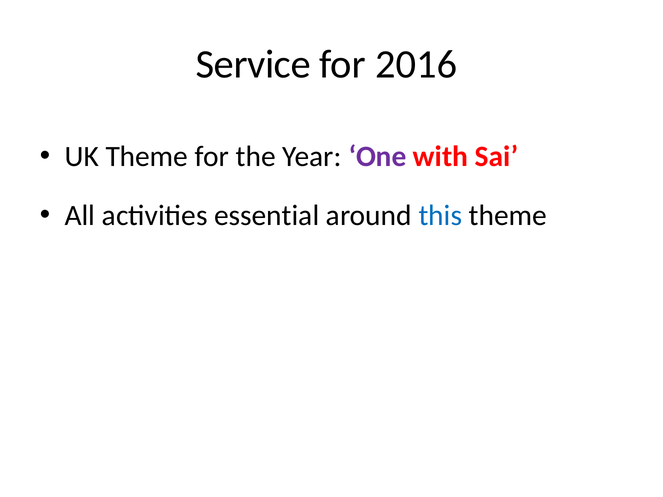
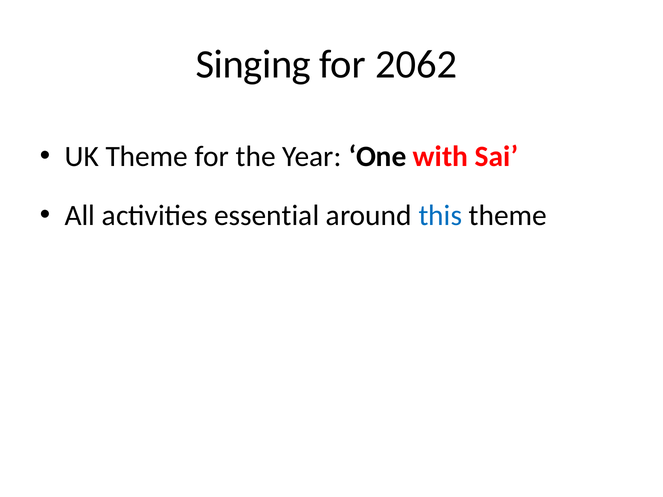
Service: Service -> Singing
2016: 2016 -> 2062
One colour: purple -> black
